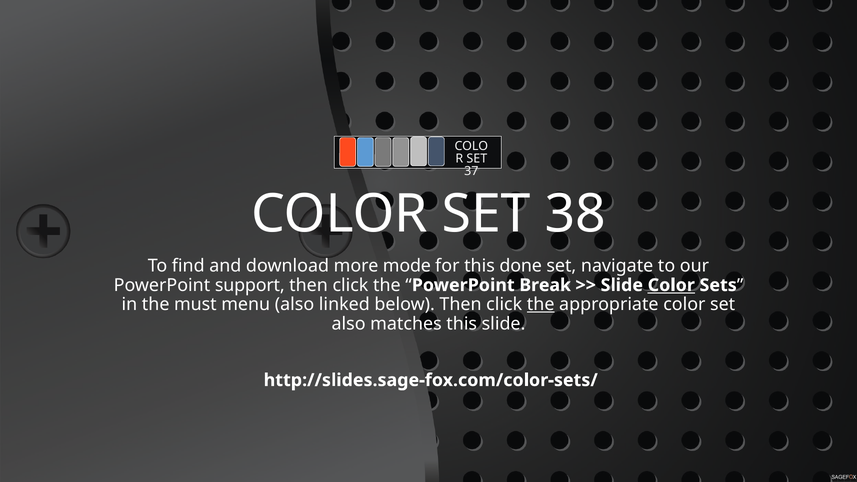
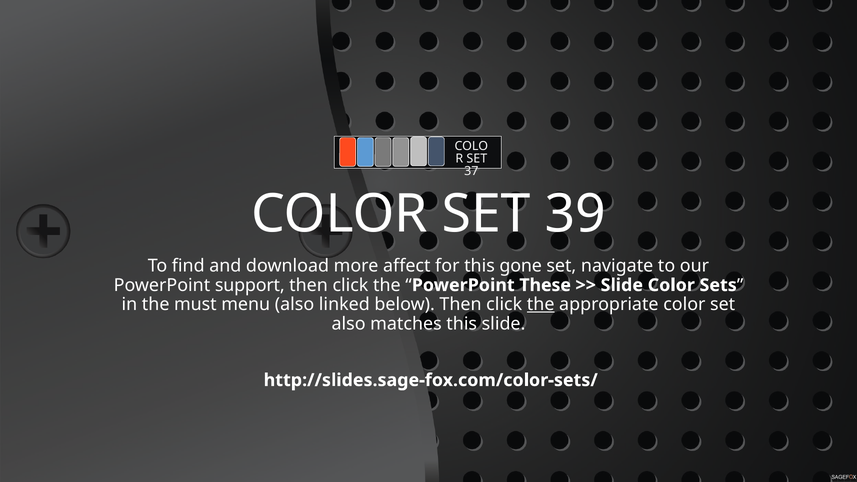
38: 38 -> 39
mode: mode -> affect
done: done -> gone
Break: Break -> These
Color at (671, 285) underline: present -> none
